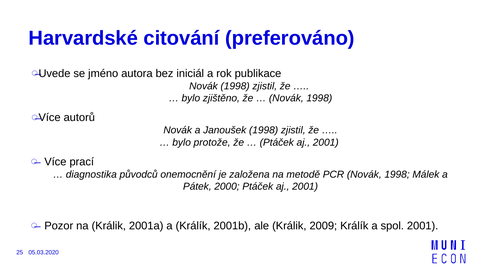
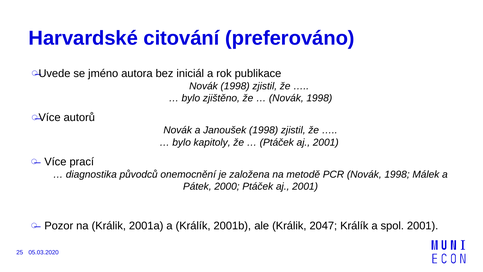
protože: protože -> kapitoly
2009: 2009 -> 2047
